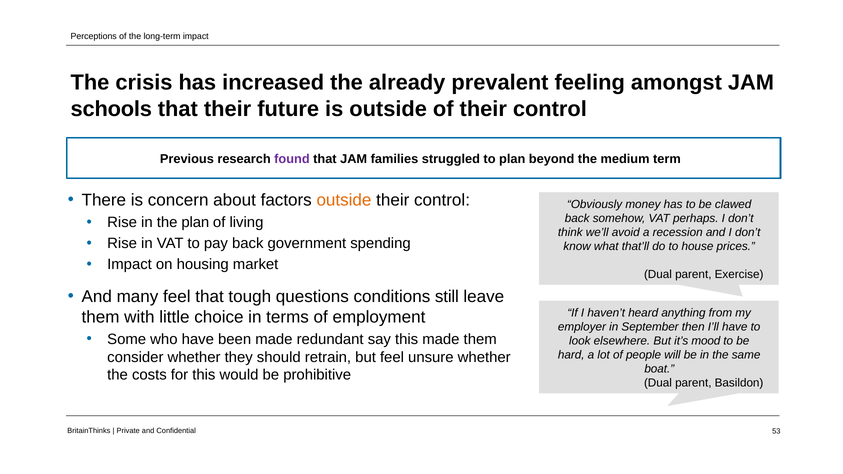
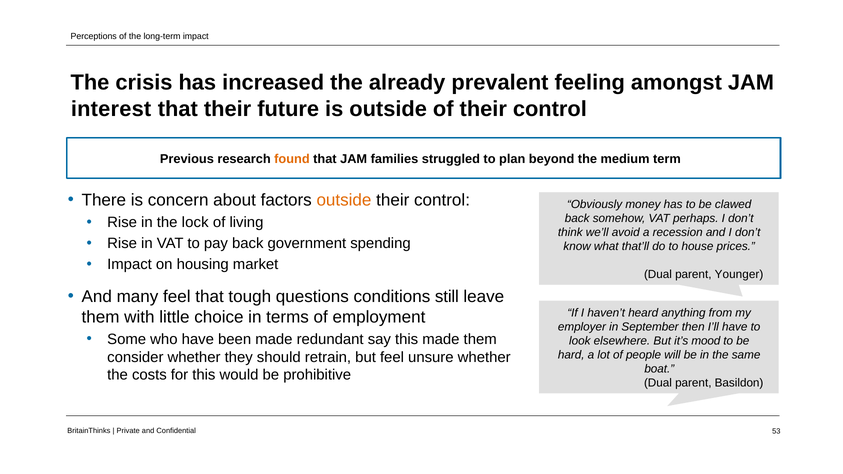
schools: schools -> interest
found colour: purple -> orange
the plan: plan -> lock
Exercise: Exercise -> Younger
